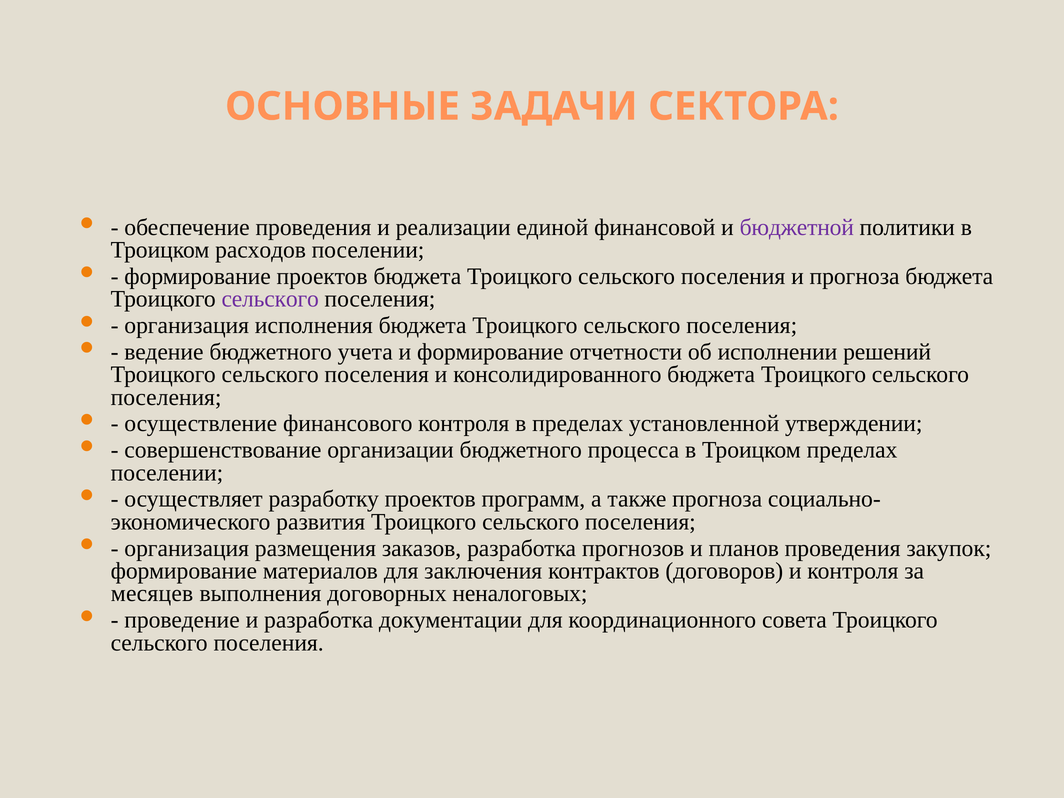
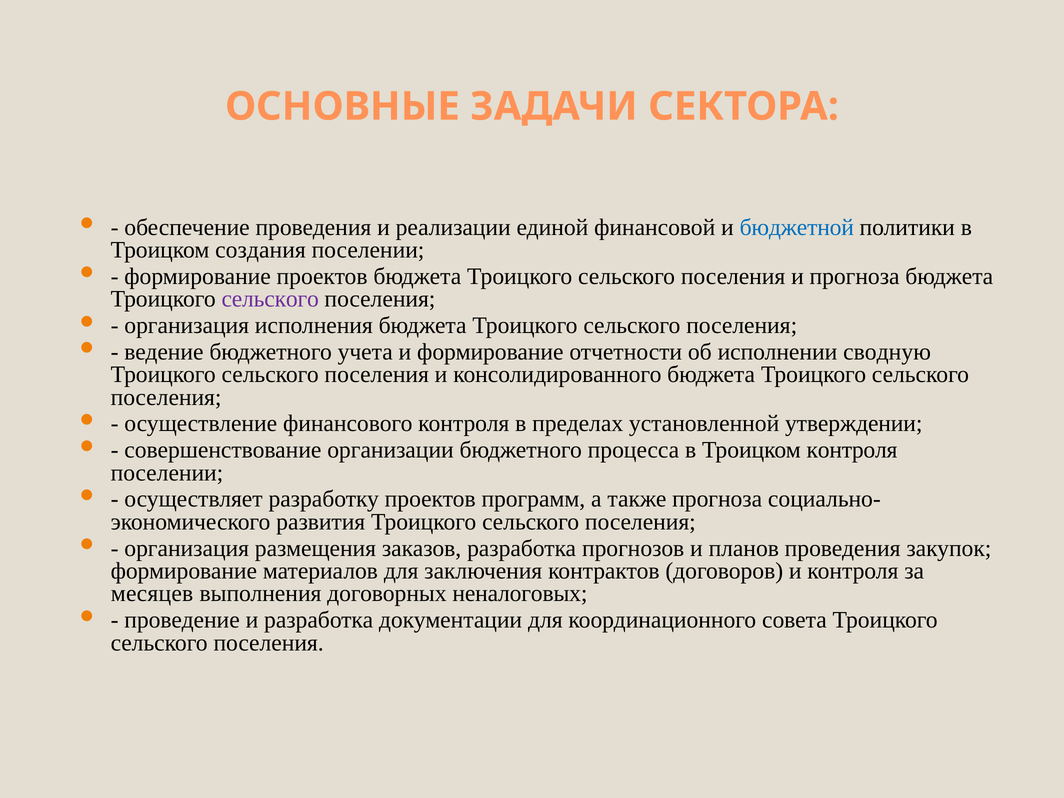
бюджетной colour: purple -> blue
расходов: расходов -> создания
решений: решений -> сводную
Троицком пределах: пределах -> контроля
